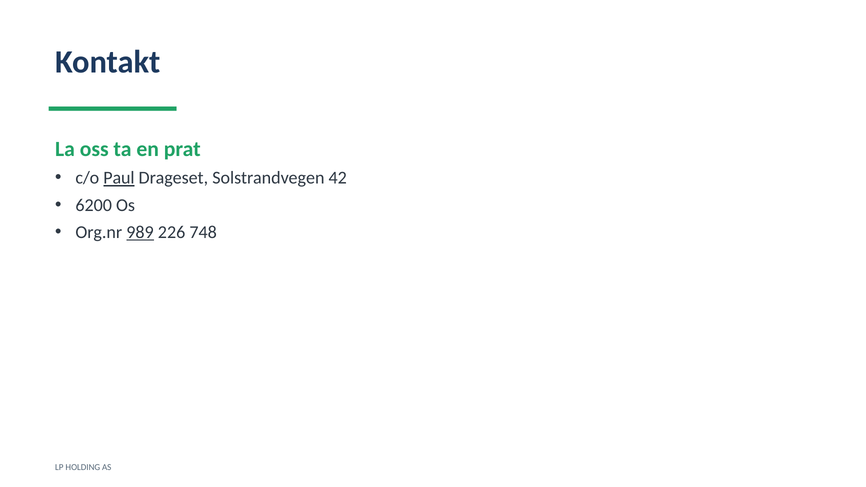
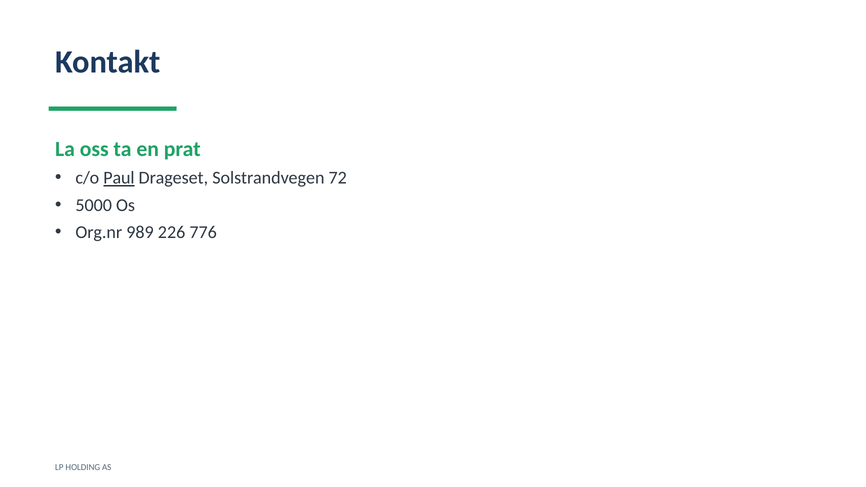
42: 42 -> 72
6200: 6200 -> 5000
989 underline: present -> none
748: 748 -> 776
